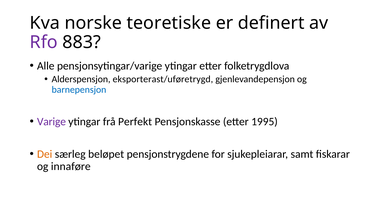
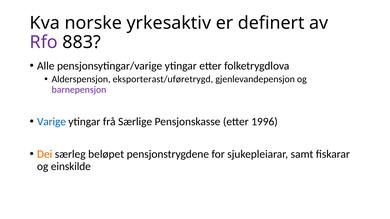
teoretiske: teoretiske -> yrkesaktiv
barnepensjon colour: blue -> purple
Varige colour: purple -> blue
Perfekt: Perfekt -> Særlige
1995: 1995 -> 1996
innaføre: innaføre -> einskilde
